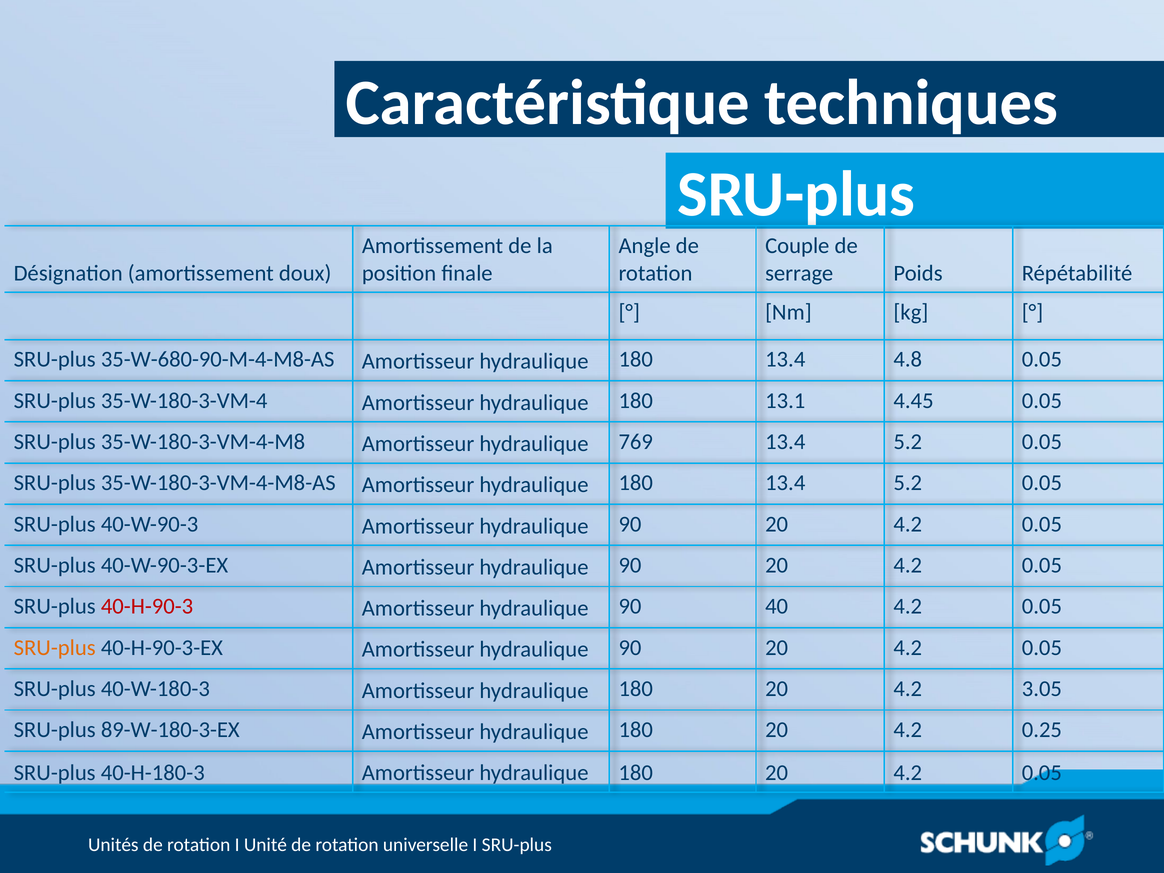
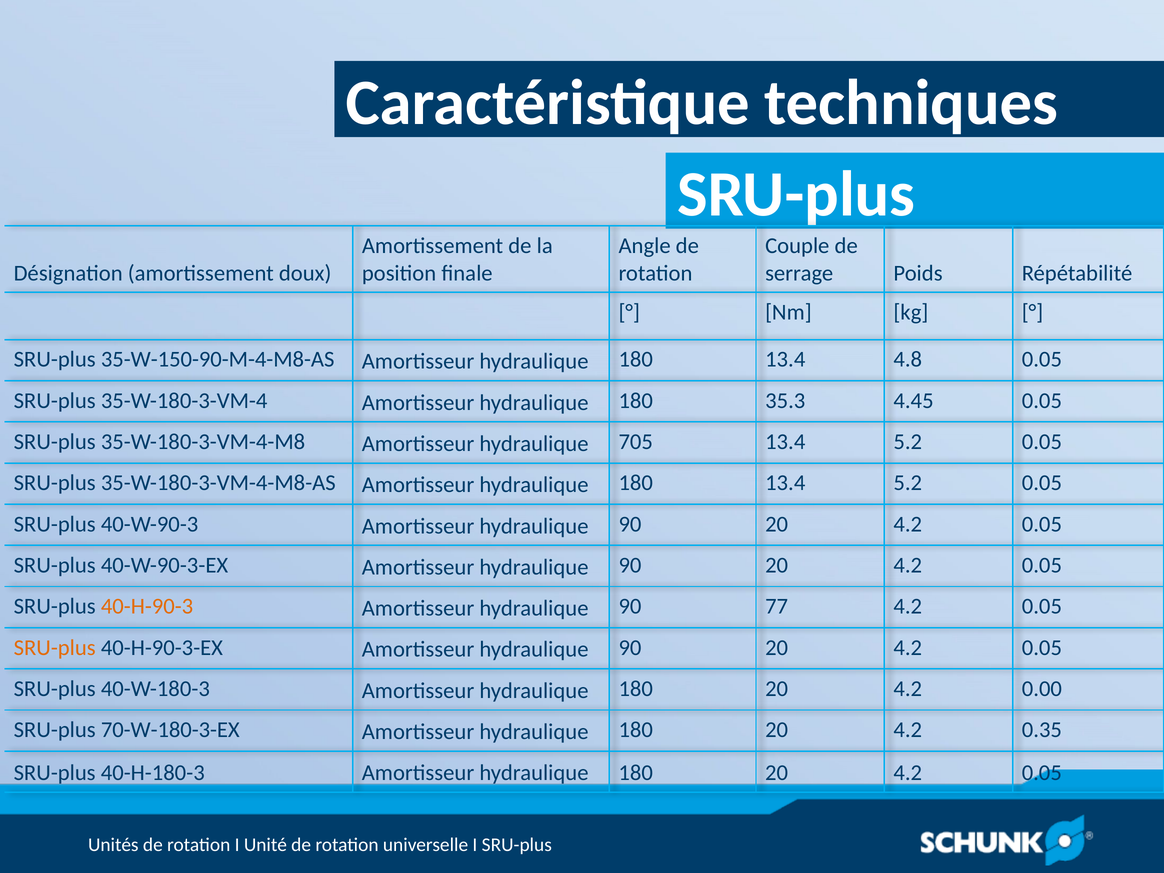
35-W-680-90-M-4-M8-AS: 35-W-680-90-M-4-M8-AS -> 35-W-150-90-M-4-M8-AS
13.1: 13.1 -> 35.3
769: 769 -> 705
40-H-90-3 colour: red -> orange
40: 40 -> 77
3.05: 3.05 -> 0.00
89-W-180-3-EX: 89-W-180-3-EX -> 70-W-180-3-EX
0.25: 0.25 -> 0.35
